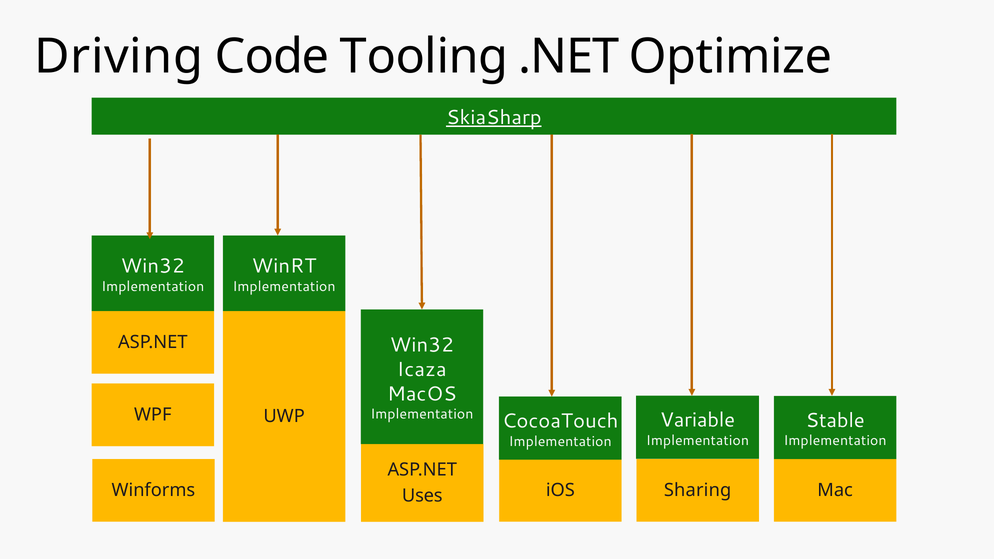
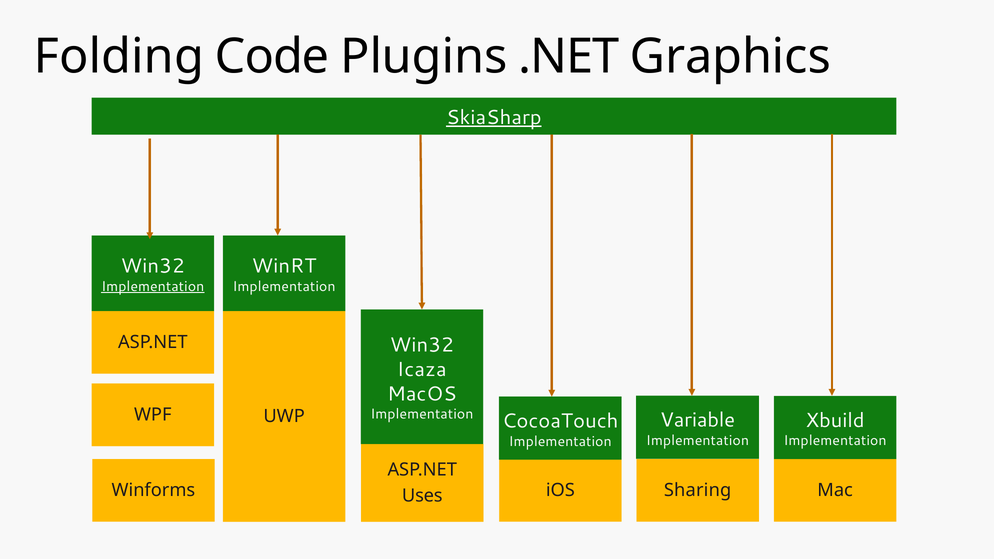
Driving: Driving -> Folding
Tooling: Tooling -> Plugins
Optimize: Optimize -> Graphics
Implementation at (153, 286) underline: none -> present
Stable: Stable -> Xbuild
